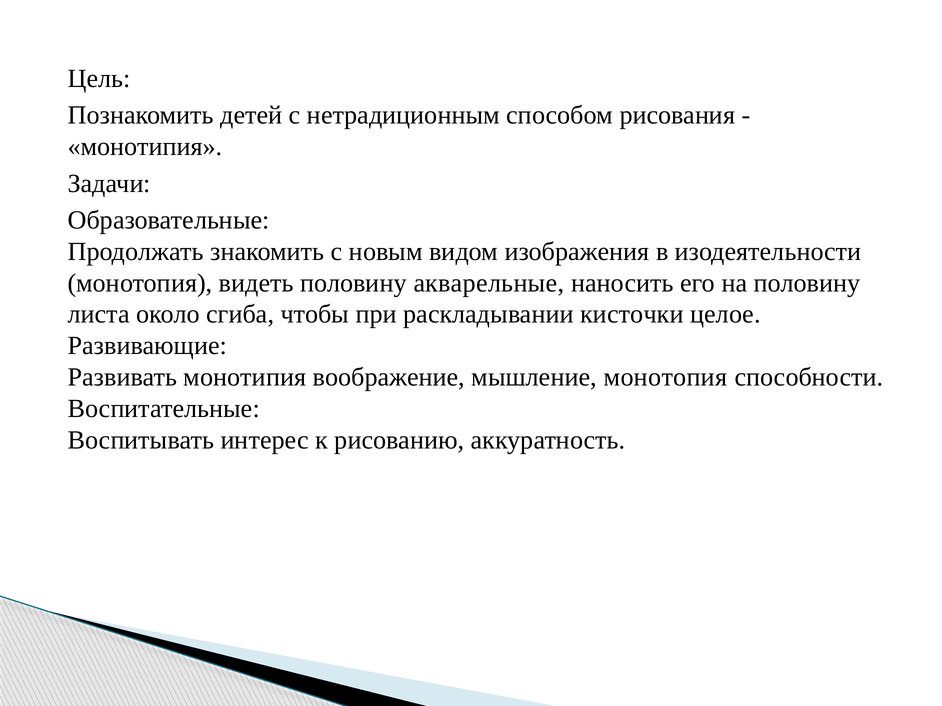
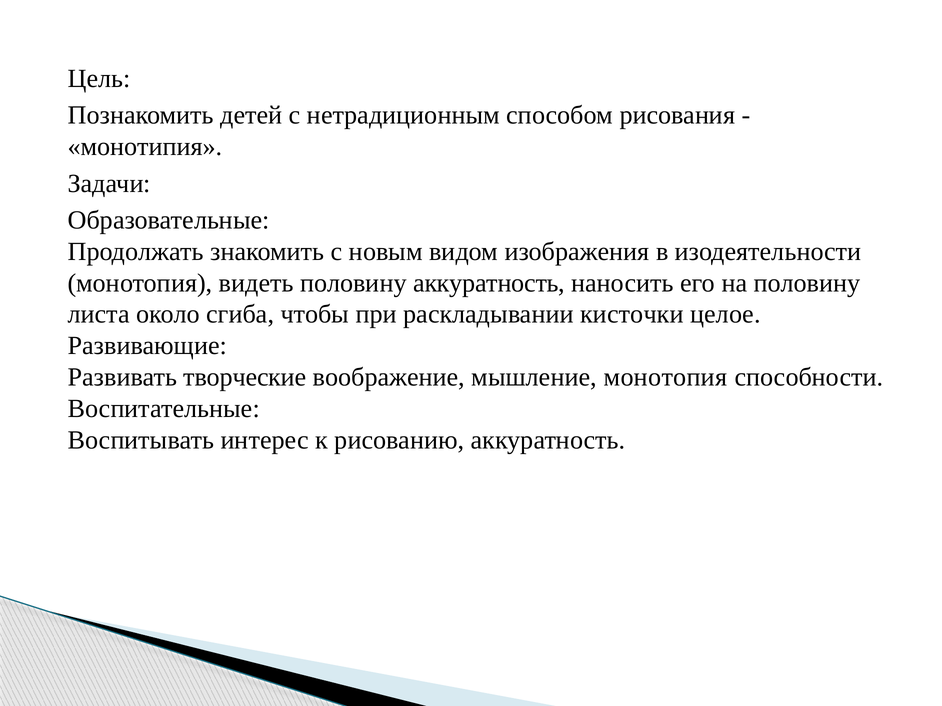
половину акварельные: акварельные -> аккуратность
Развивать монотипия: монотипия -> творческие
